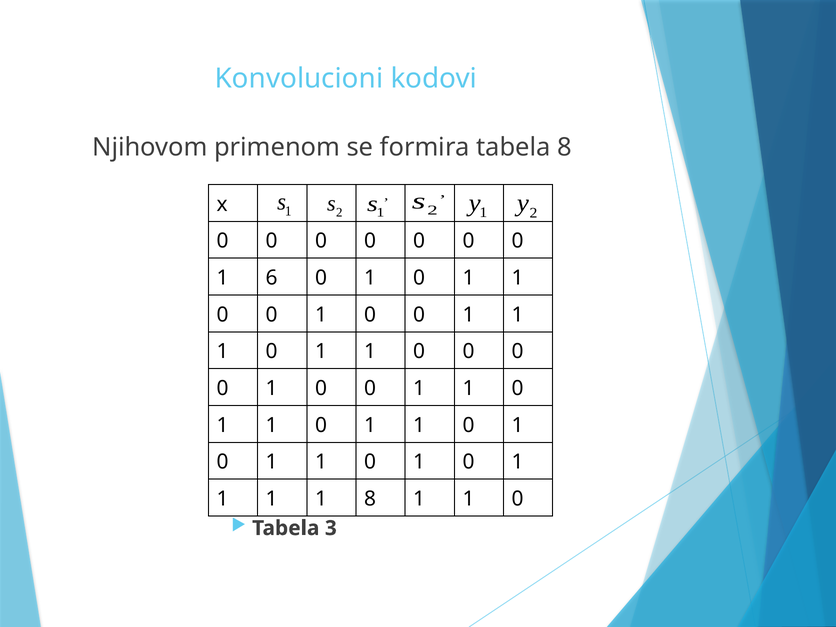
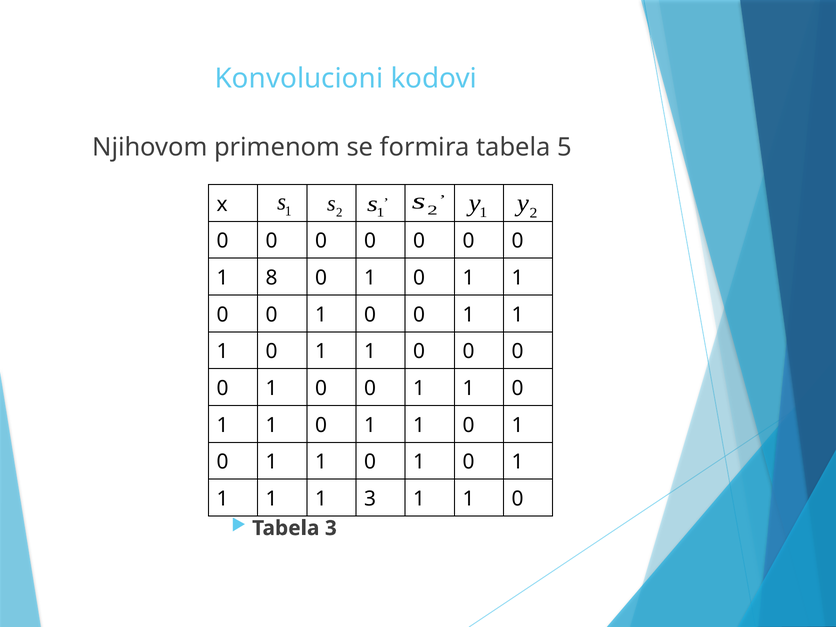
tabela 8: 8 -> 5
6: 6 -> 8
1 8: 8 -> 3
